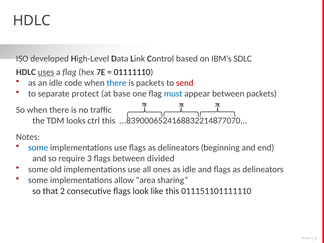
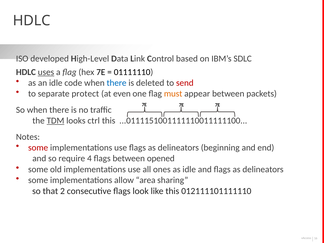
is packets: packets -> deleted
base: base -> even
must colour: blue -> orange
TDM underline: none -> present
...8390006524168832214877070: ...8390006524168832214877070 -> ...0111151001111110011111100
some at (38, 148) colour: blue -> red
3: 3 -> 4
divided: divided -> opened
011151101111110: 011151101111110 -> 012111101111110
